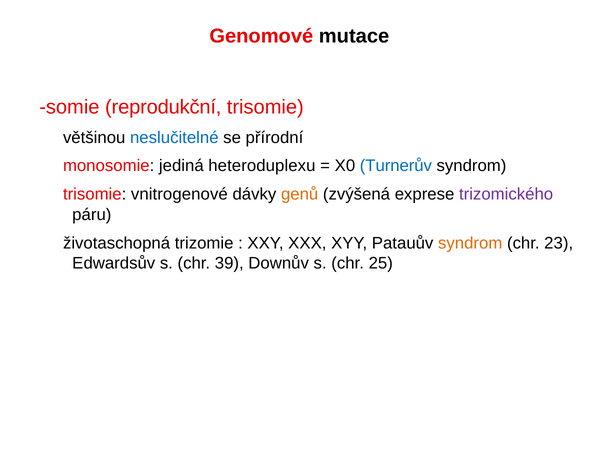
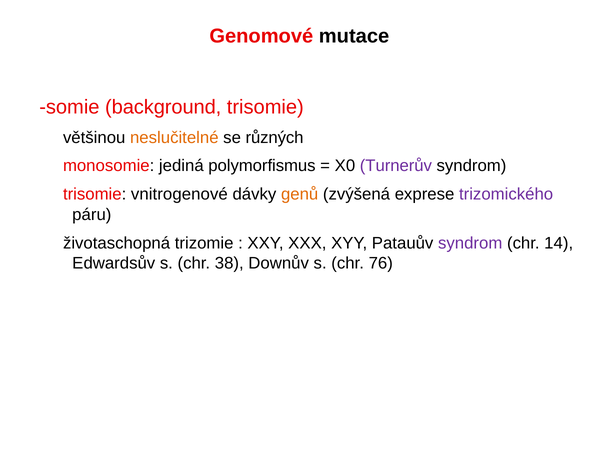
reprodukční: reprodukční -> background
neslučitelné colour: blue -> orange
přírodní: přírodní -> různých
heteroduplexu: heteroduplexu -> polymorfismus
Turnerův colour: blue -> purple
syndrom at (470, 243) colour: orange -> purple
23: 23 -> 14
39: 39 -> 38
25: 25 -> 76
